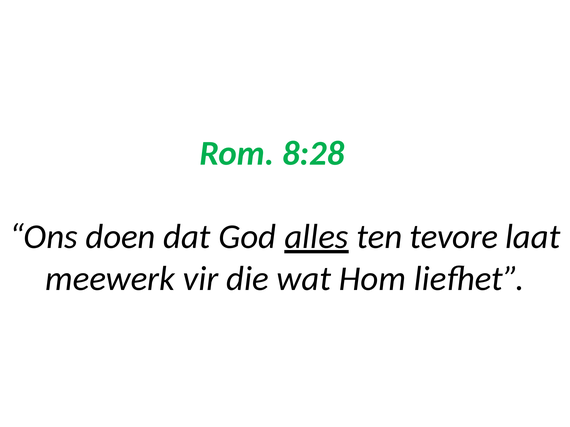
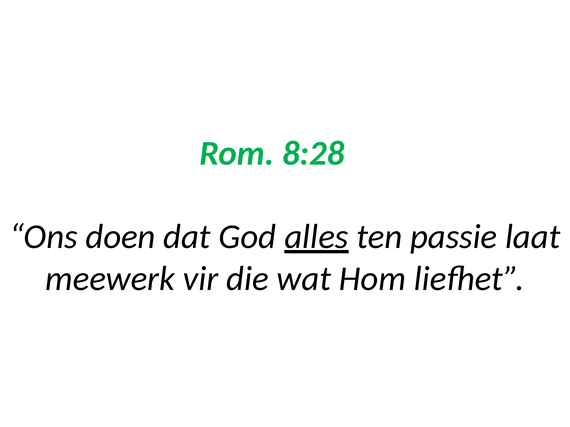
tevore: tevore -> passie
